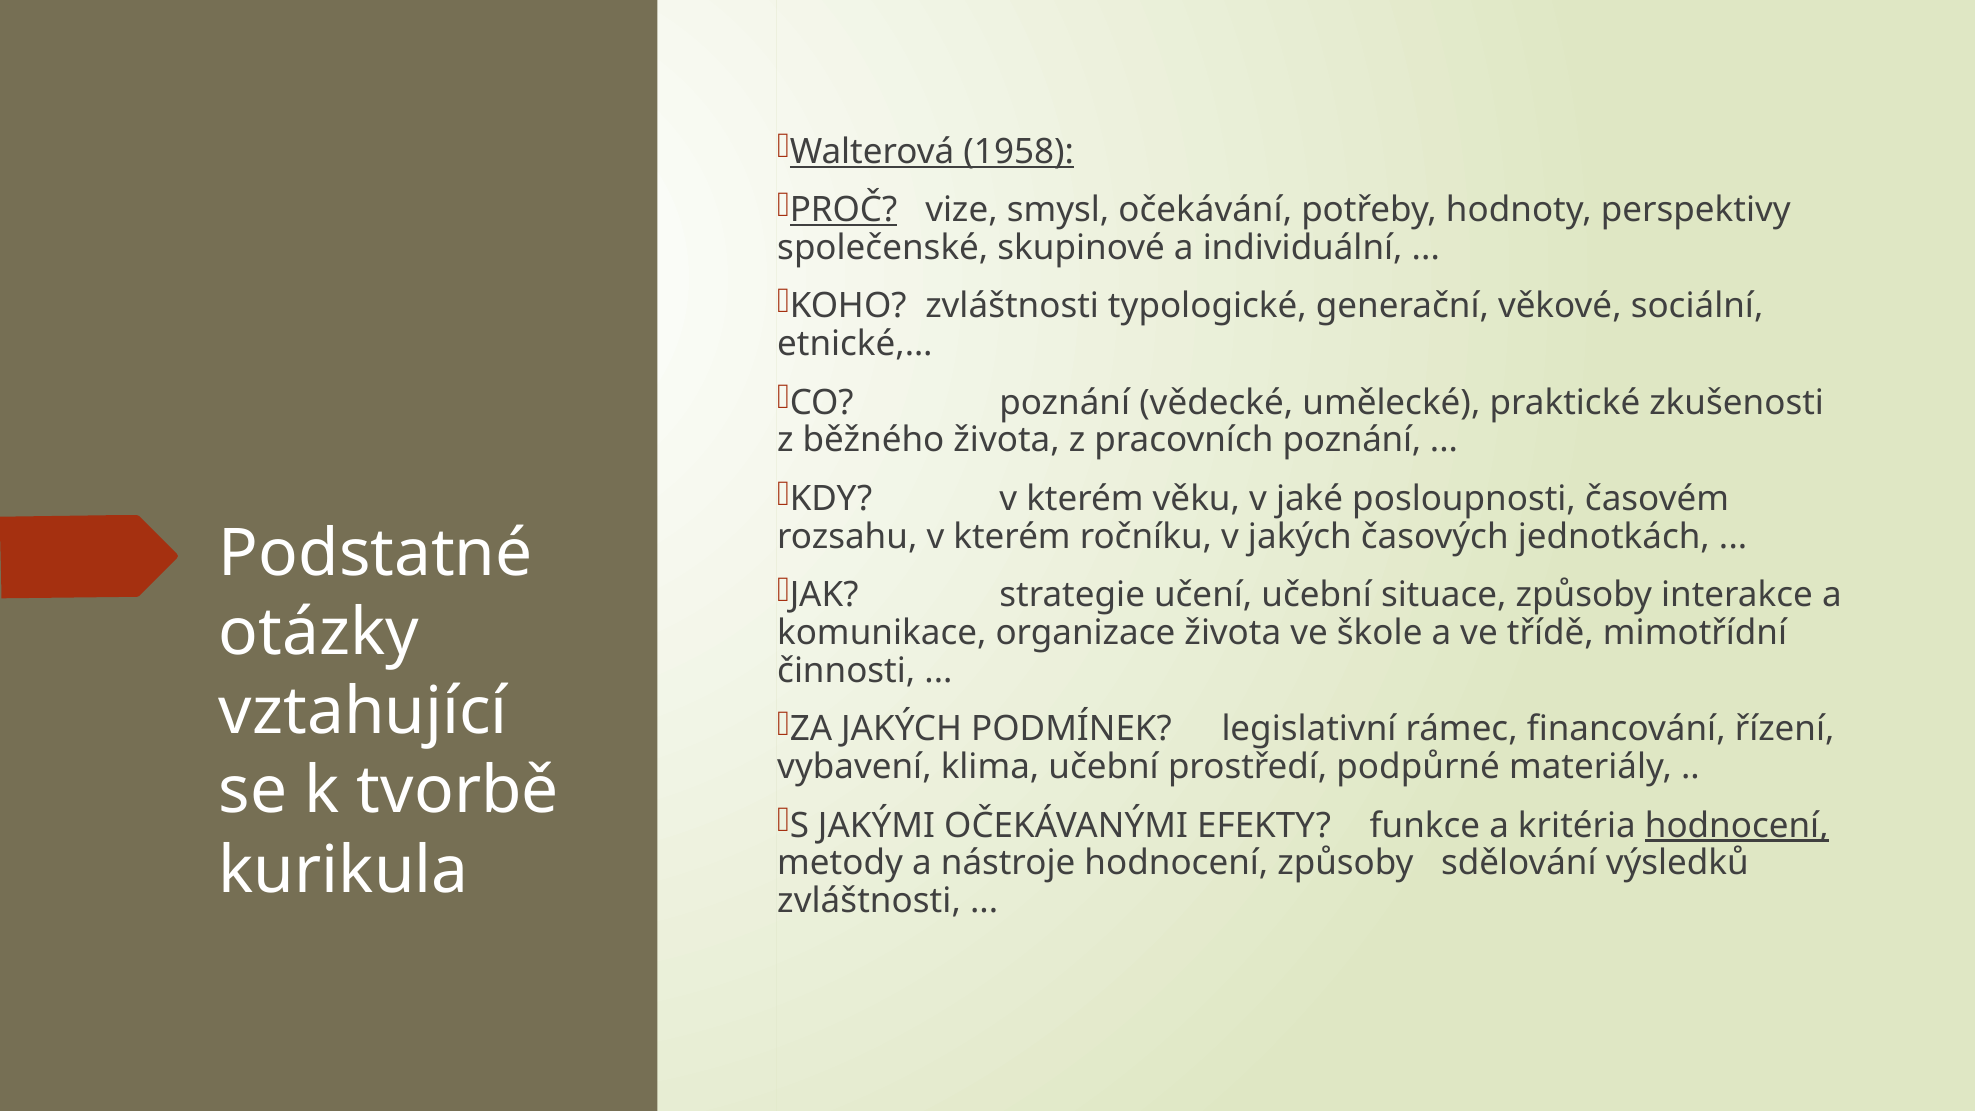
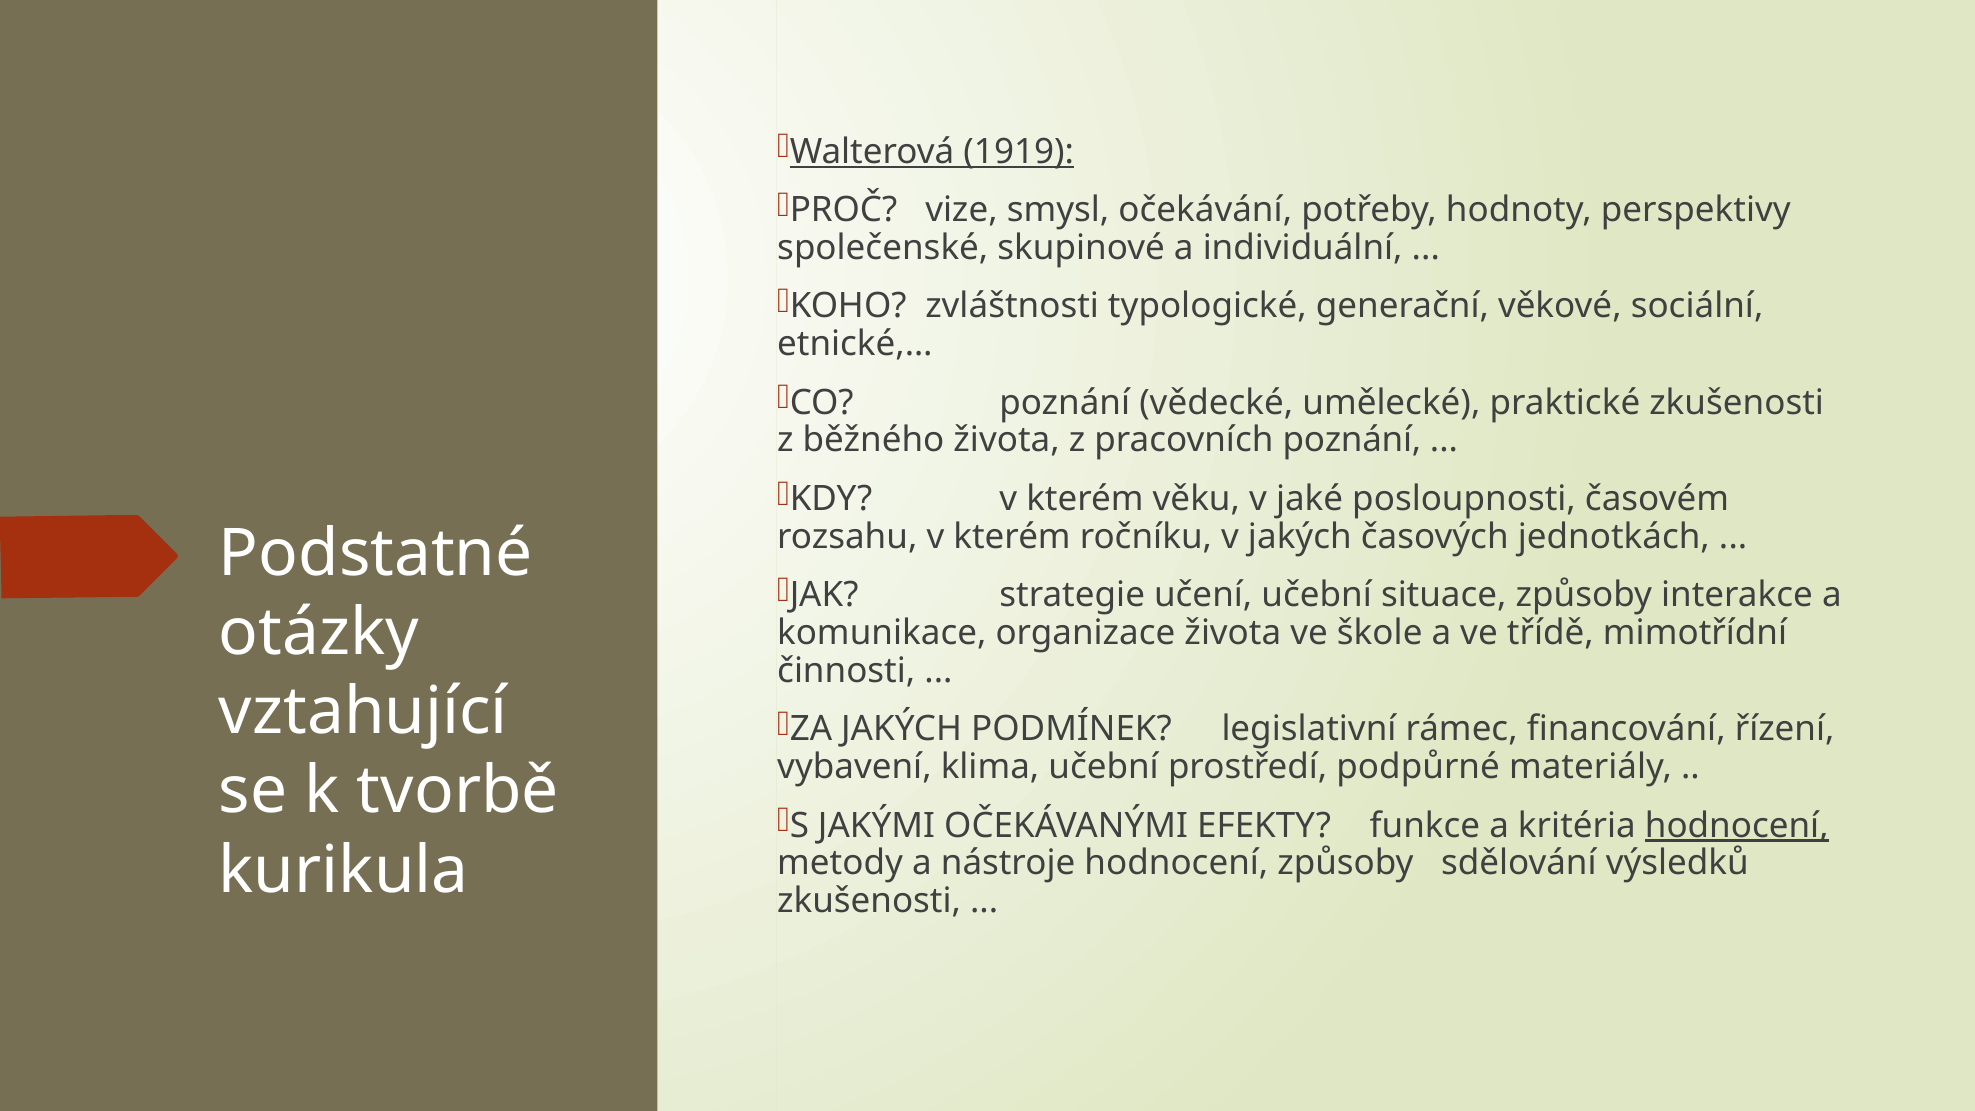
1958: 1958 -> 1919
PROČ underline: present -> none
zvláštnosti at (869, 901): zvláštnosti -> zkušenosti
